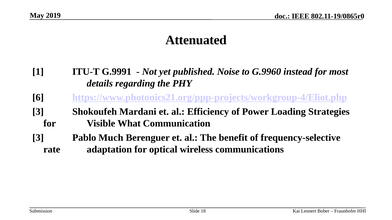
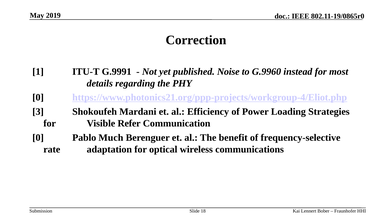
Attenuated: Attenuated -> Correction
6 at (38, 98): 6 -> 0
What: What -> Refer
3 at (38, 138): 3 -> 0
